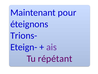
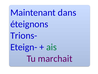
pour: pour -> dans
ais colour: purple -> green
répétant: répétant -> marchait
